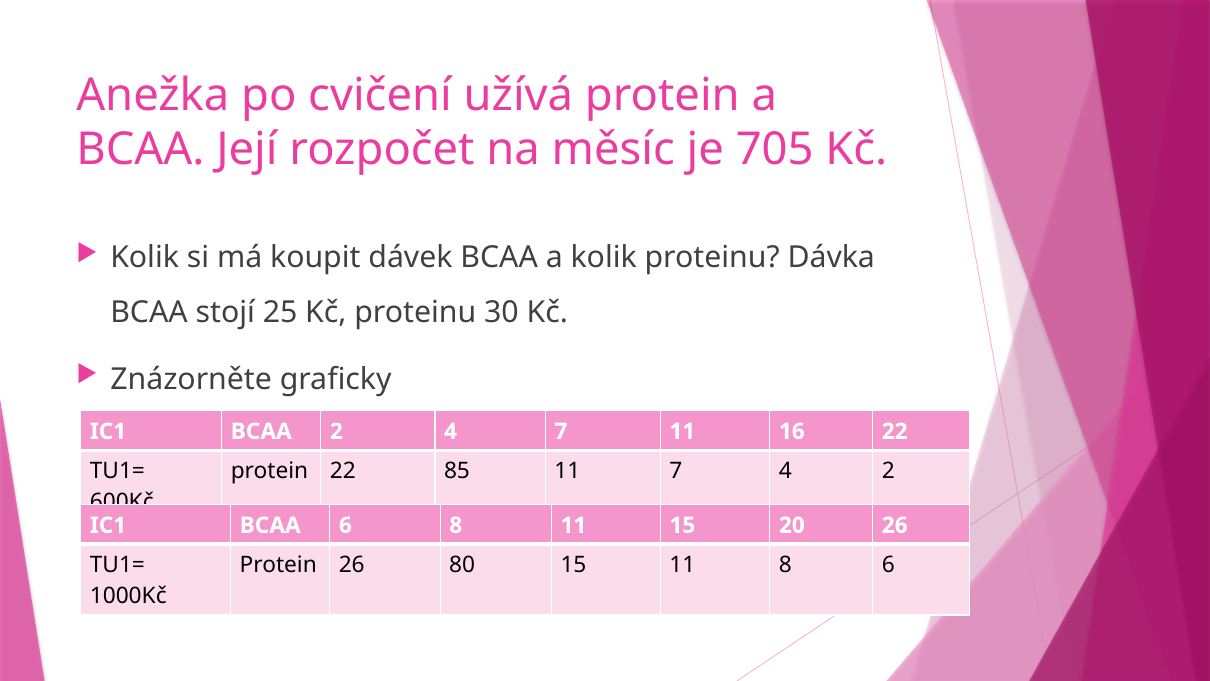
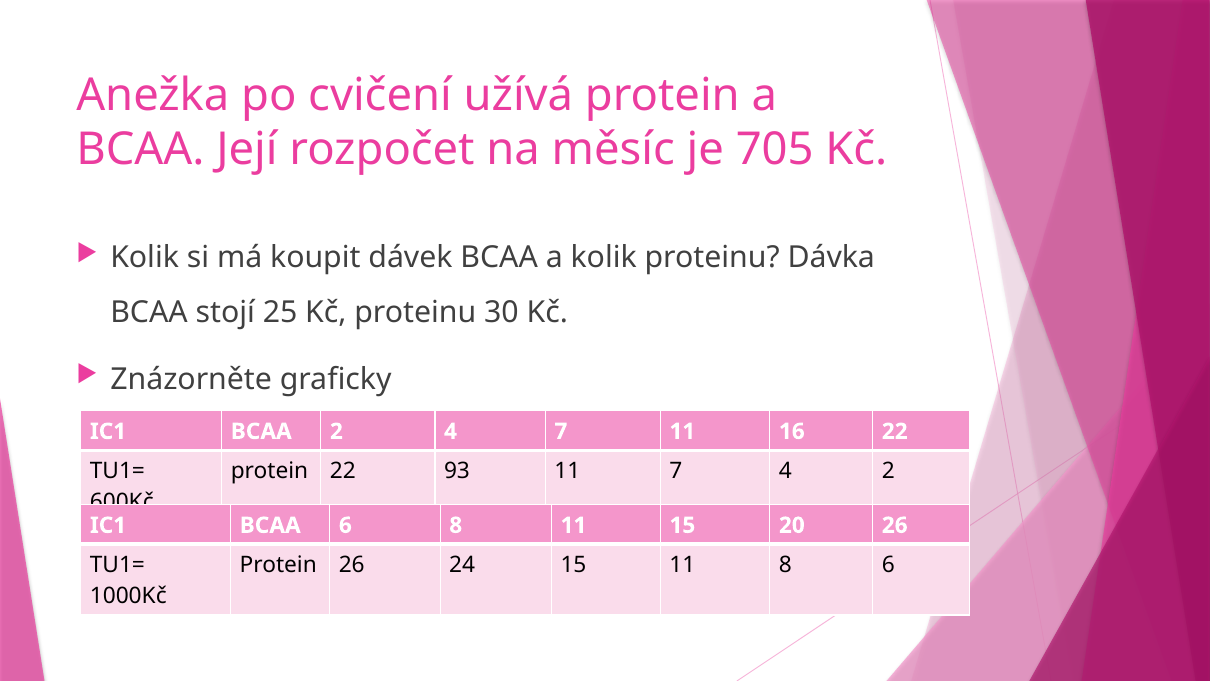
85: 85 -> 93
80: 80 -> 24
